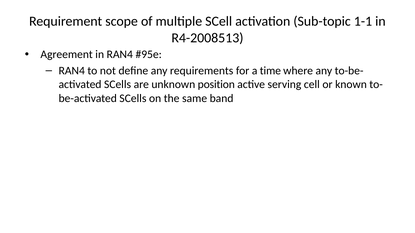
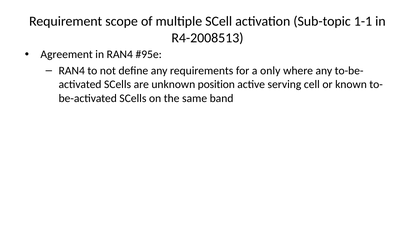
time: time -> only
